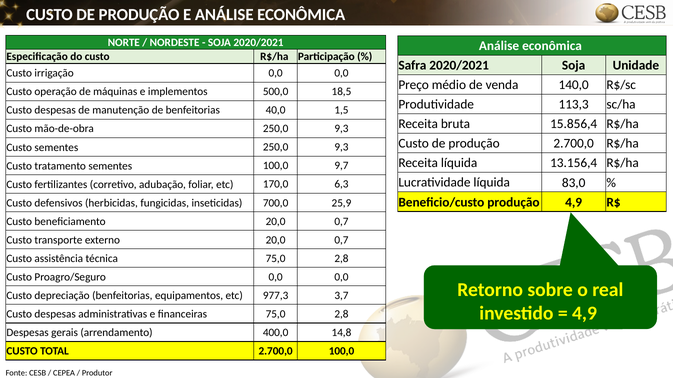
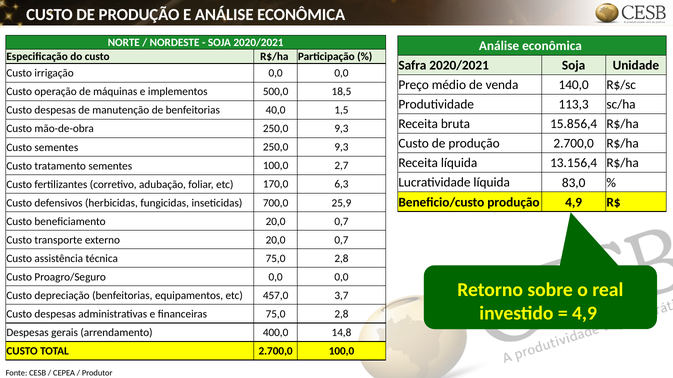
9,7: 9,7 -> 2,7
977,3: 977,3 -> 457,0
